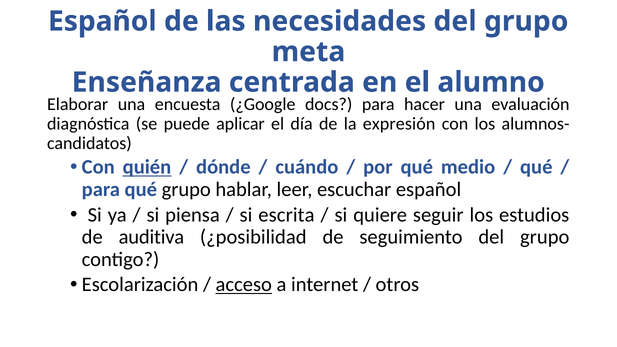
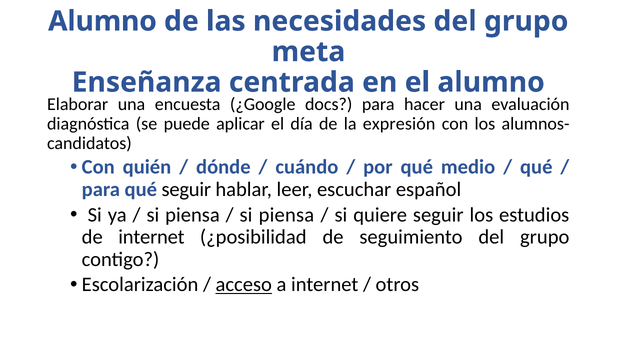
Español at (102, 21): Español -> Alumno
quién underline: present -> none
qué grupo: grupo -> seguir
escrita at (286, 215): escrita -> piensa
de auditiva: auditiva -> internet
